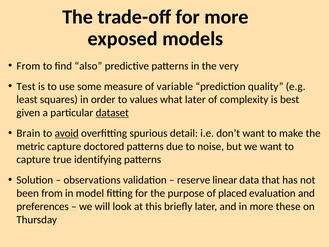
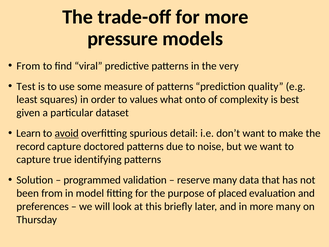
exposed: exposed -> pressure
also: also -> viral
of variable: variable -> patterns
what later: later -> onto
dataset underline: present -> none
Brain: Brain -> Learn
metric: metric -> record
observations: observations -> programmed
reserve linear: linear -> many
more these: these -> many
